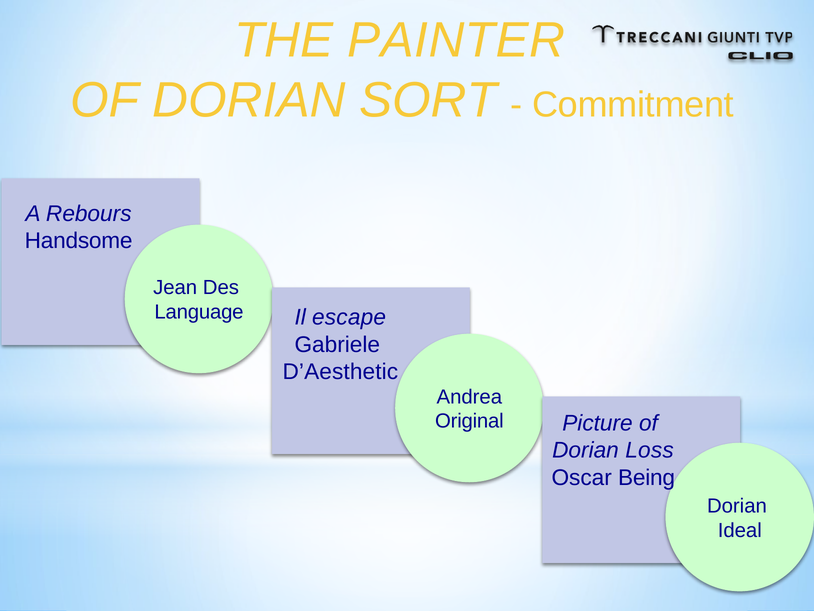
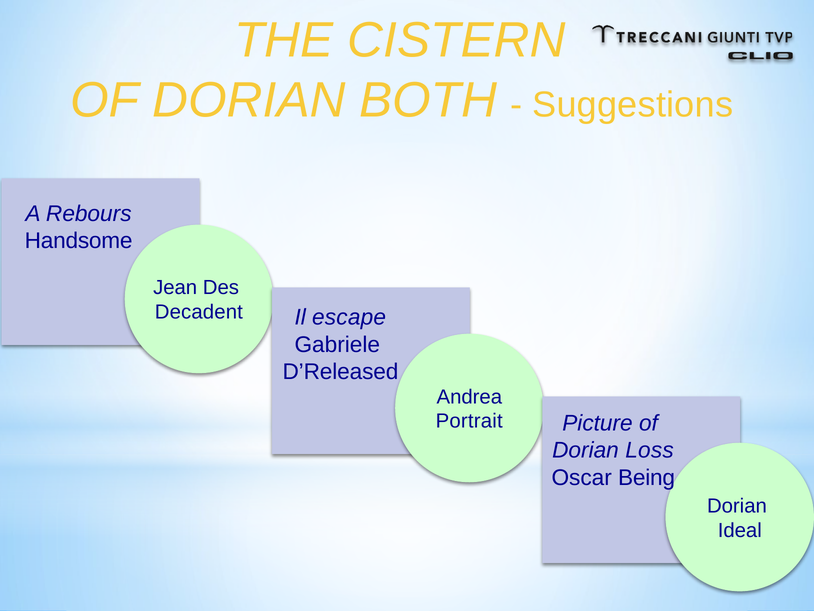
PAINTER: PAINTER -> CISTERN
SORT: SORT -> BOTH
Commitment: Commitment -> Suggestions
Language: Language -> Decadent
D’Aesthetic: D’Aesthetic -> D’Released
Original: Original -> Portrait
